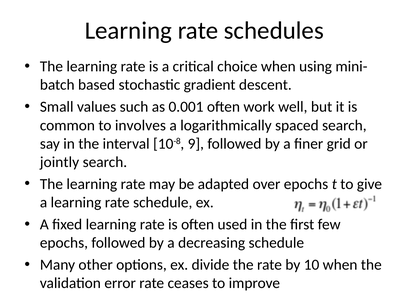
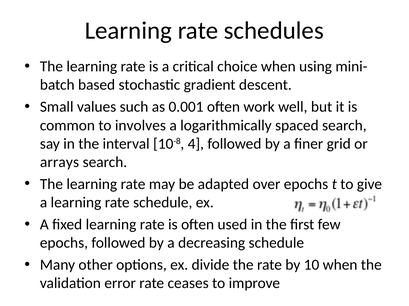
9: 9 -> 4
jointly: jointly -> arrays
